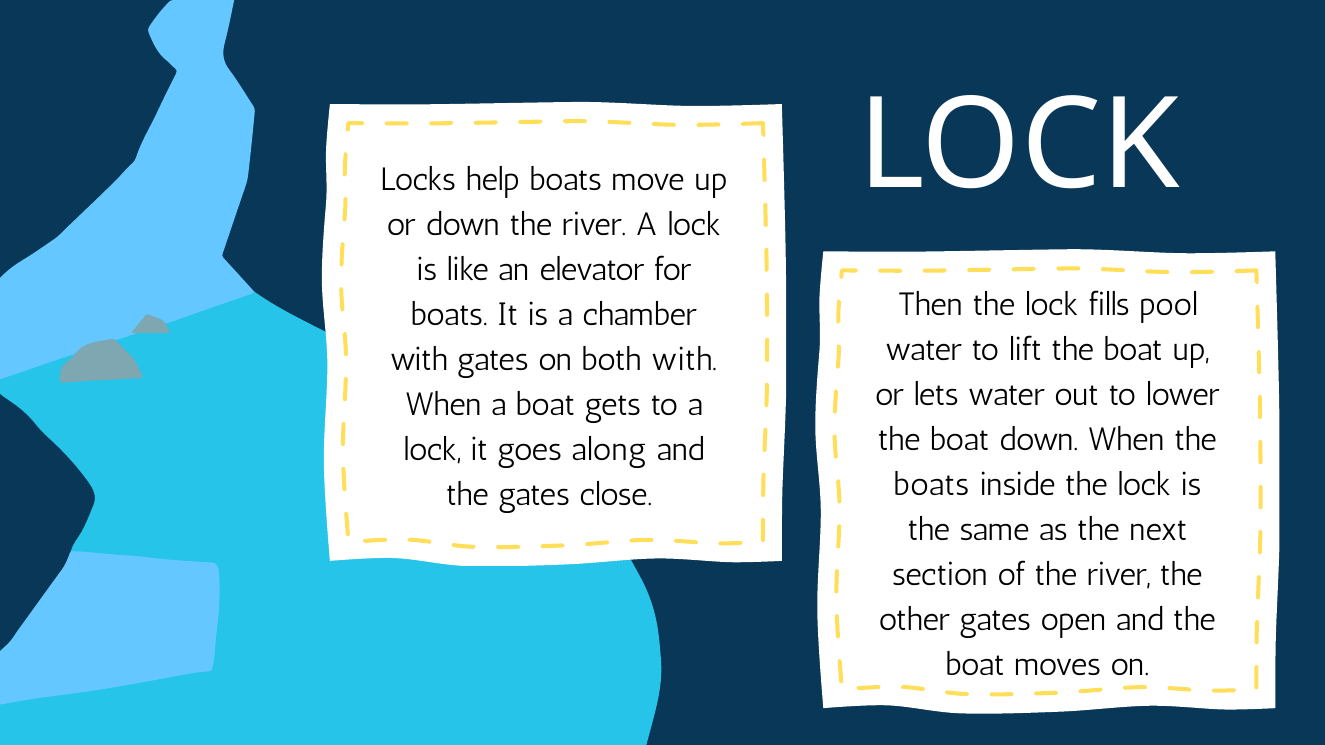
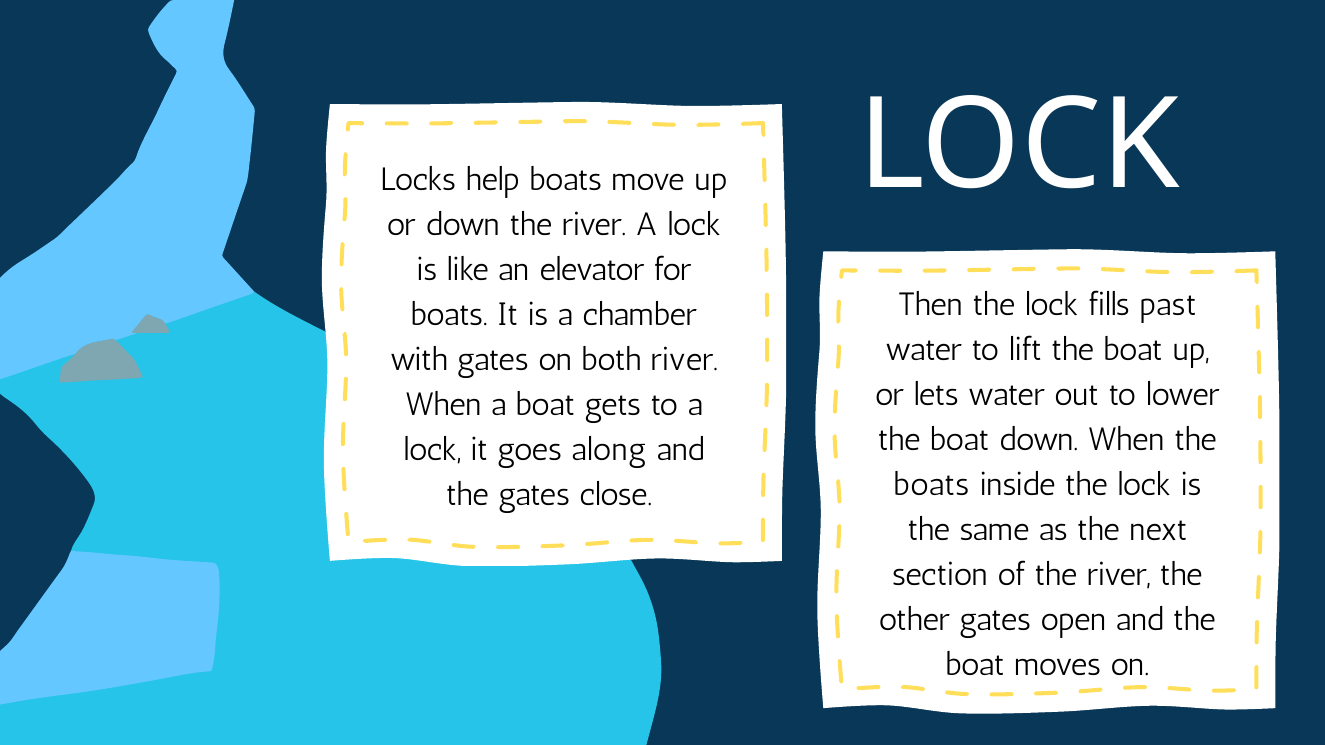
pool: pool -> past
both with: with -> river
